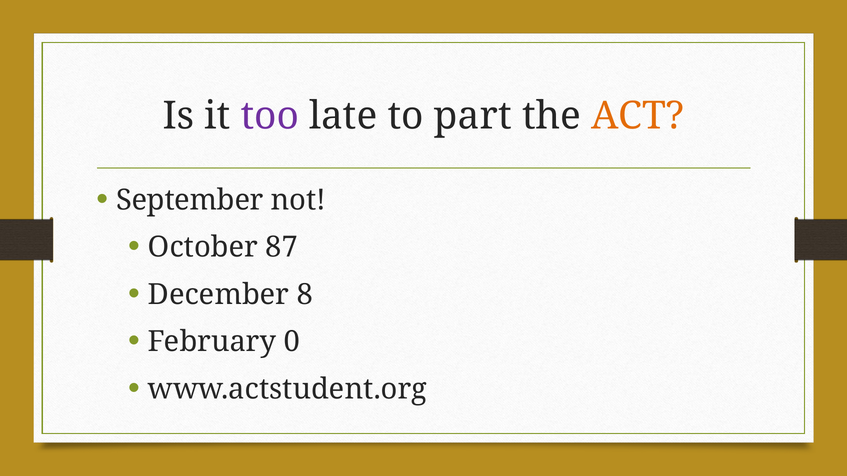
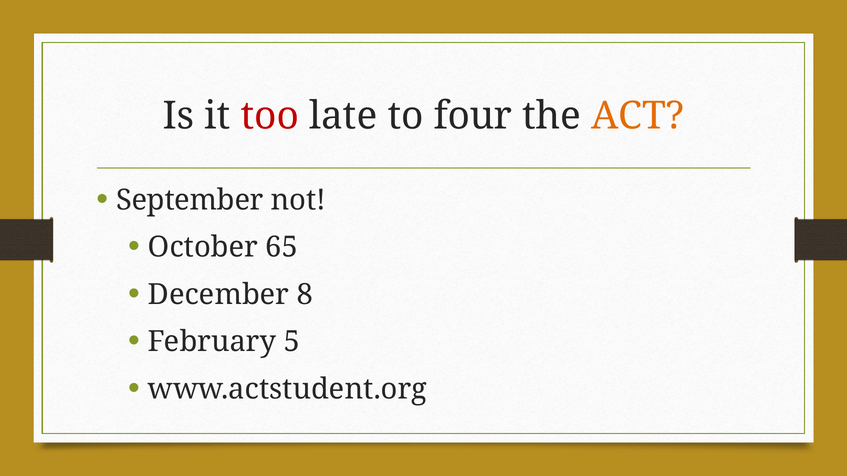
too colour: purple -> red
part: part -> four
87: 87 -> 65
0: 0 -> 5
